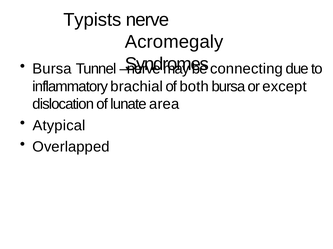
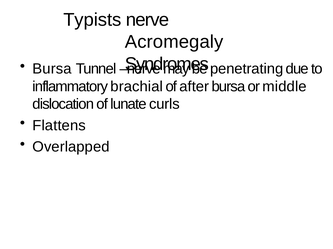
connecting: connecting -> penetrating
both: both -> after
except: except -> middle
area: area -> curls
Atypical: Atypical -> Flattens
